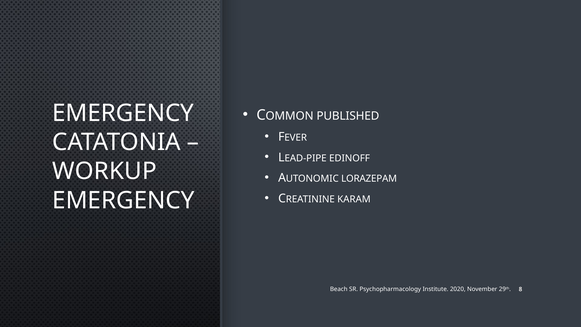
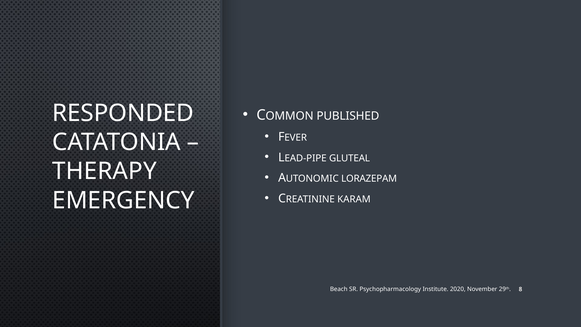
EMERGENCY at (123, 113): EMERGENCY -> RESPONDED
EDINOFF: EDINOFF -> GLUTEAL
WORKUP: WORKUP -> THERAPY
